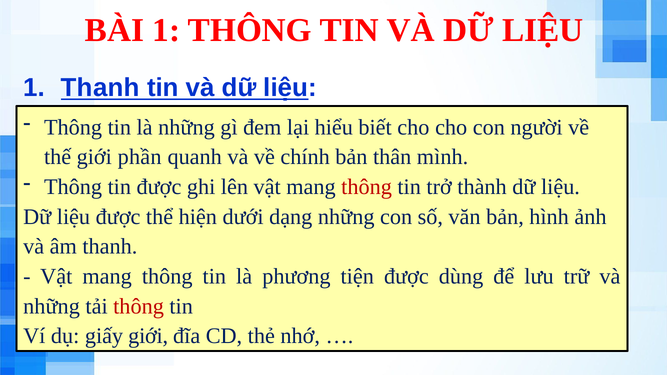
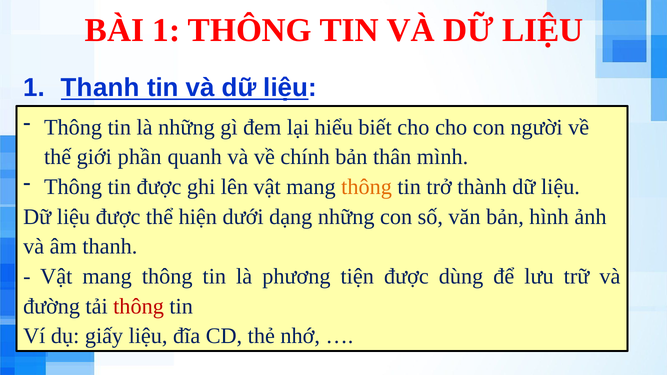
thông at (367, 187) colour: red -> orange
những at (52, 306): những -> đường
giấy giới: giới -> liệu
